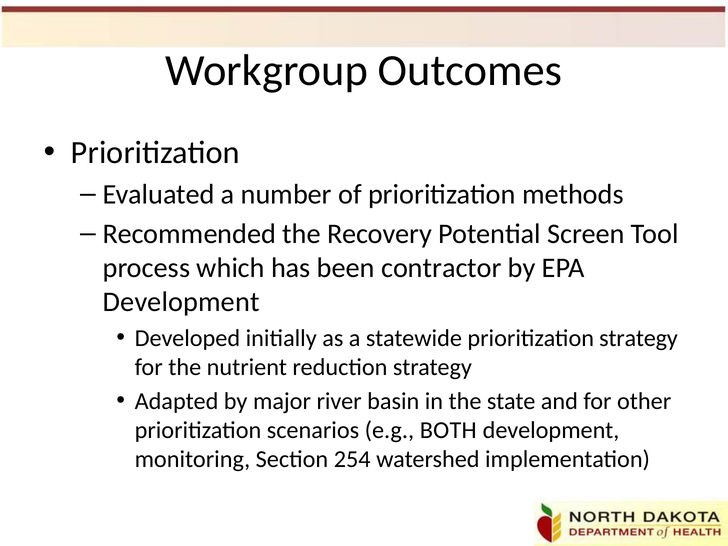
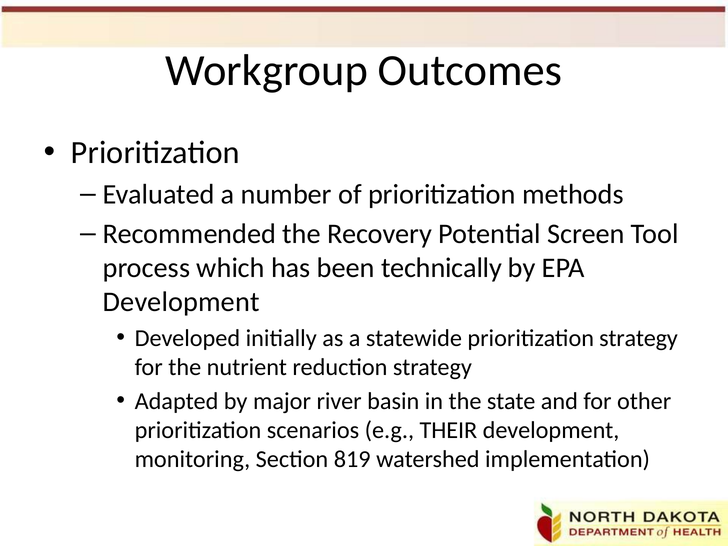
contractor: contractor -> technically
BOTH: BOTH -> THEIR
254: 254 -> 819
